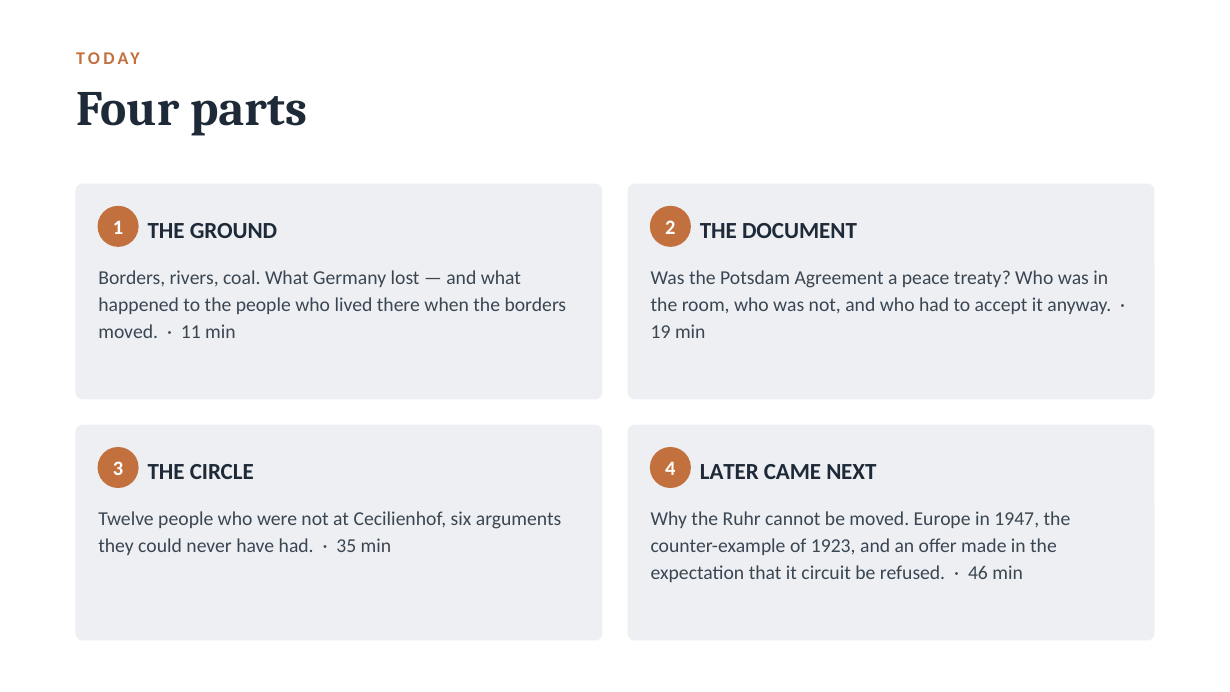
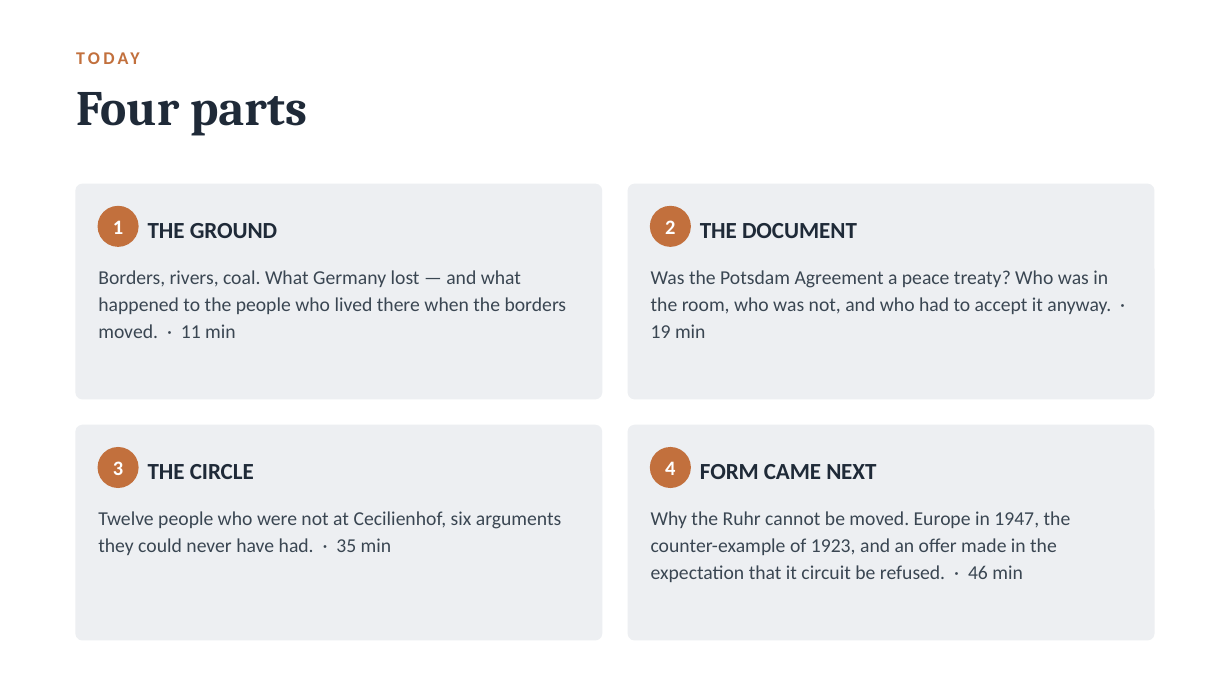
LATER: LATER -> FORM
